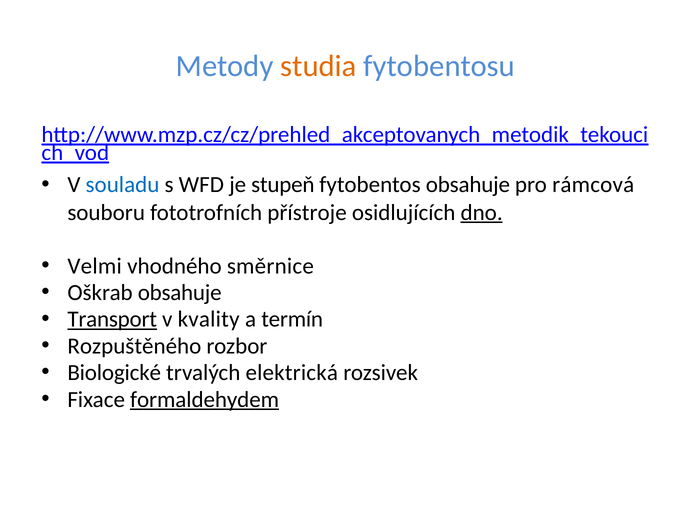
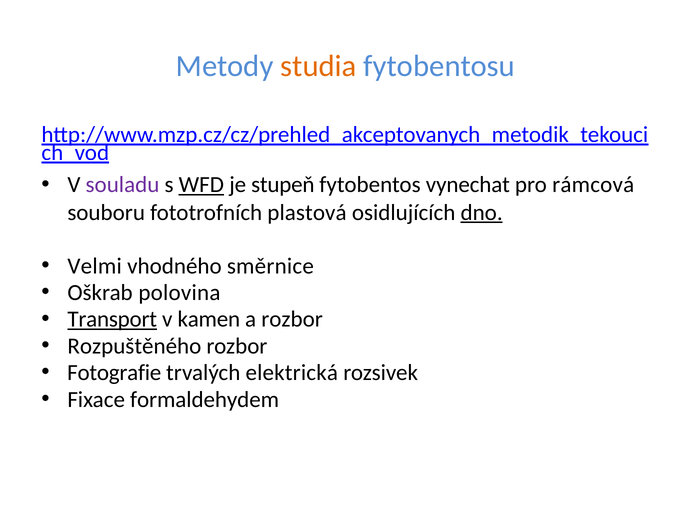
souladu colour: blue -> purple
WFD underline: none -> present
fytobentos obsahuje: obsahuje -> vynechat
přístroje: přístroje -> plastová
Oškrab obsahuje: obsahuje -> polovina
kvality: kvality -> kamen
a termín: termín -> rozbor
Biologické: Biologické -> Fotografie
formaldehydem underline: present -> none
